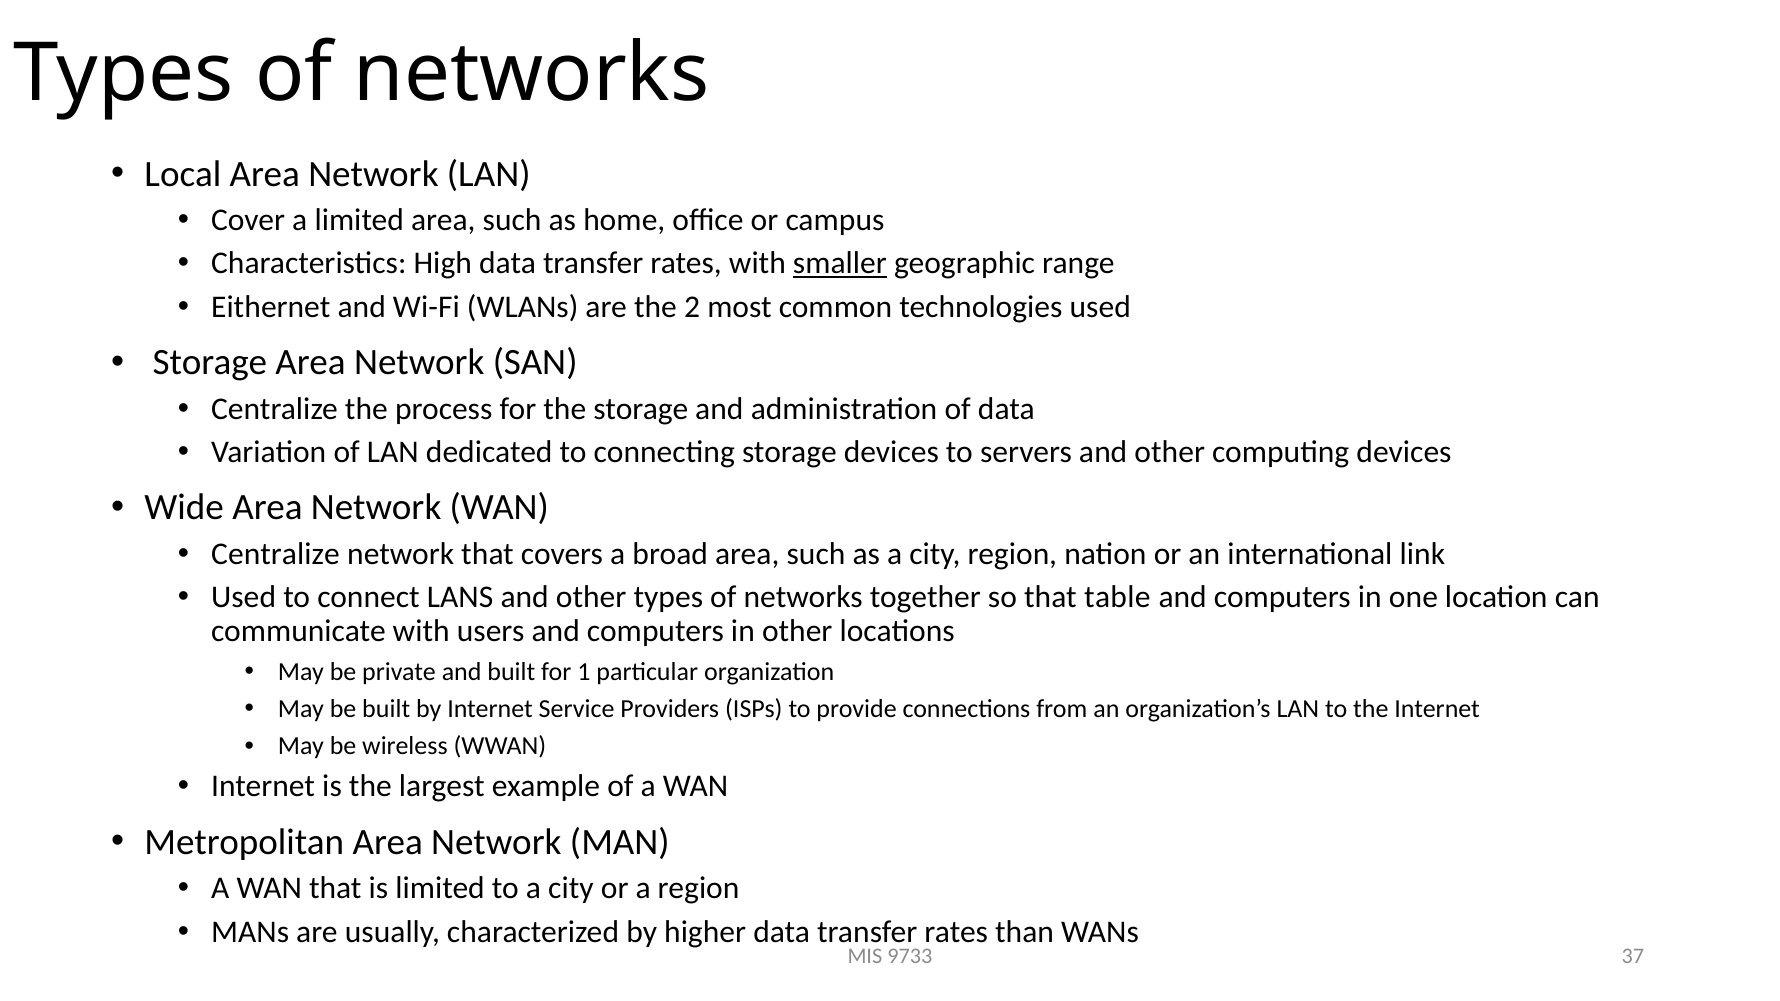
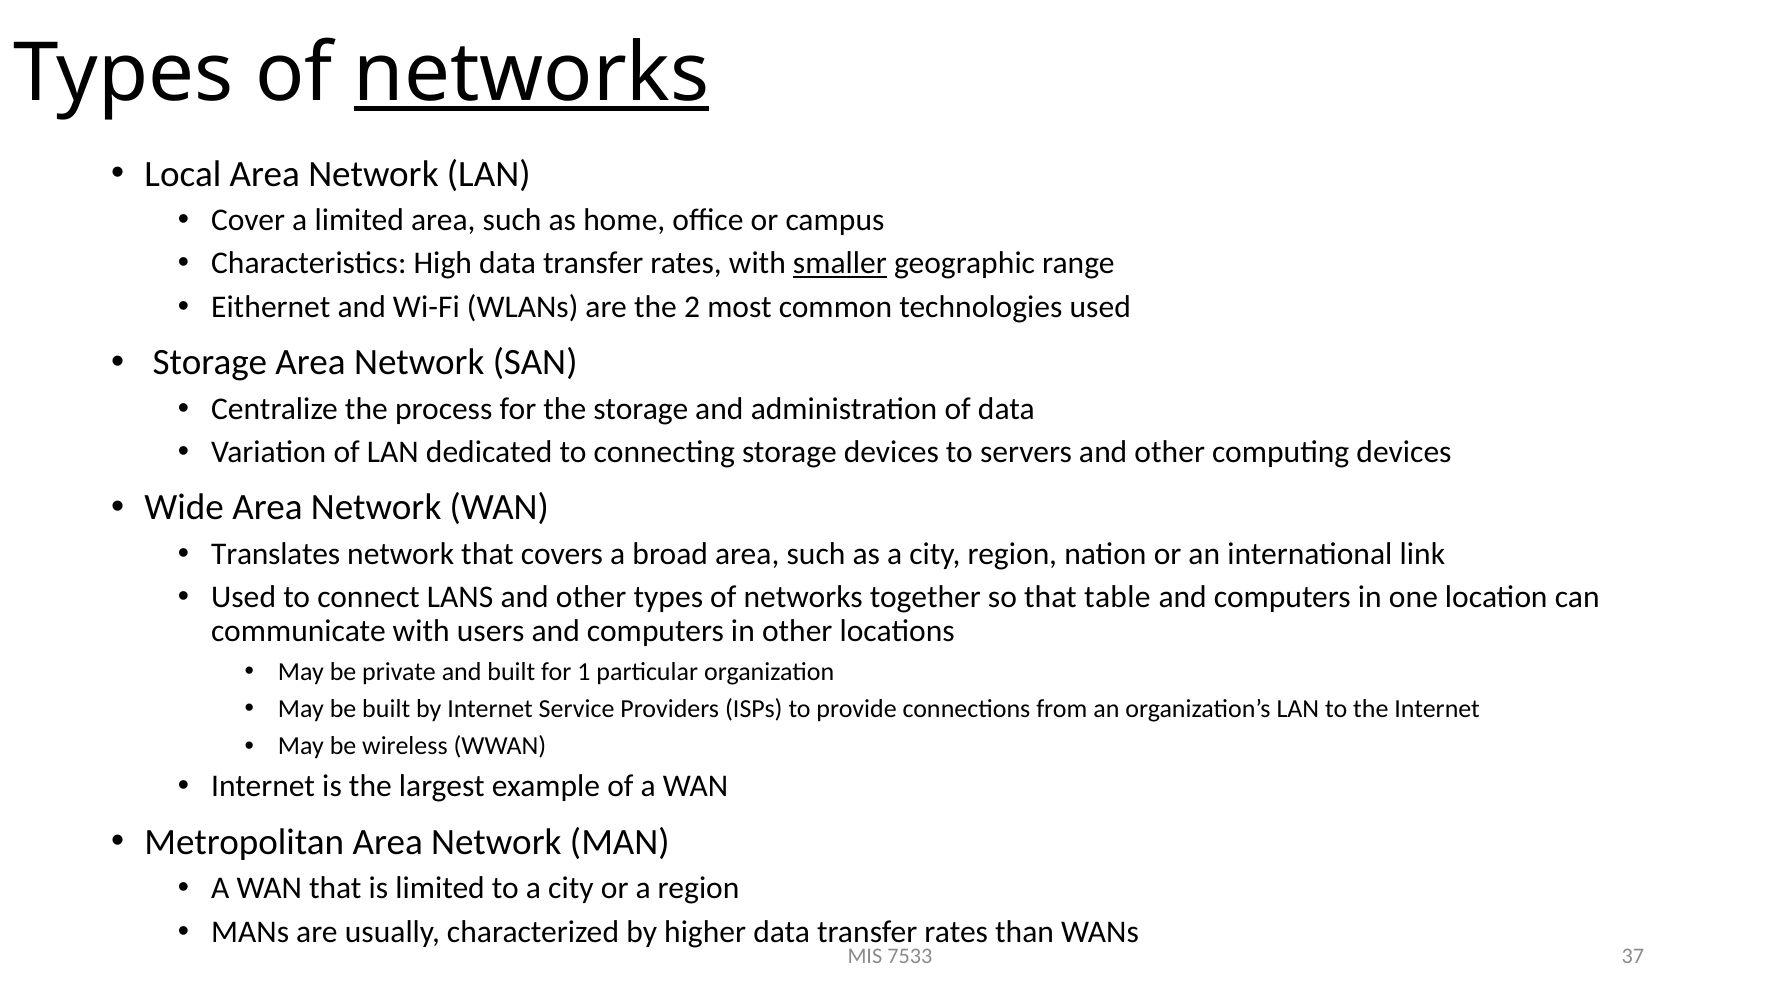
networks at (532, 73) underline: none -> present
Centralize at (276, 554): Centralize -> Translates
9733: 9733 -> 7533
